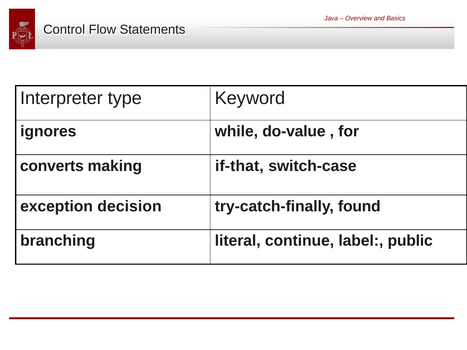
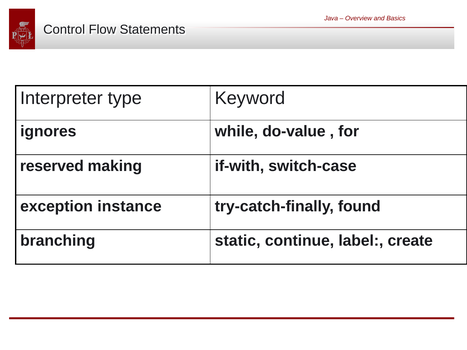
converts: converts -> reserved
if-that: if-that -> if-with
decision: decision -> instance
literal: literal -> static
public: public -> create
